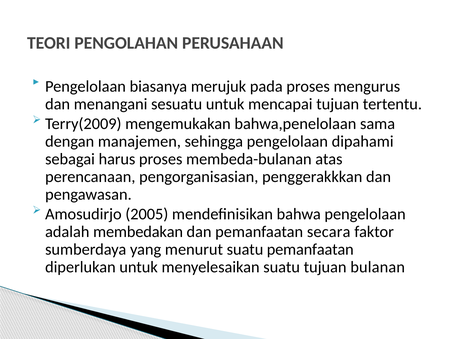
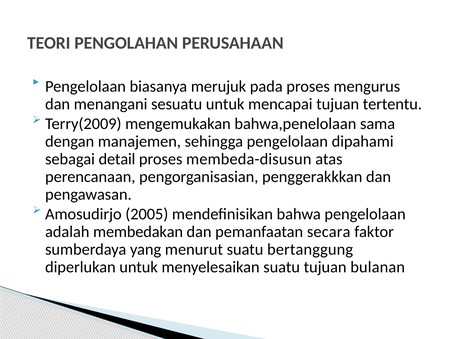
harus: harus -> detail
membeda-bulanan: membeda-bulanan -> membeda-disusun
suatu pemanfaatan: pemanfaatan -> bertanggung
